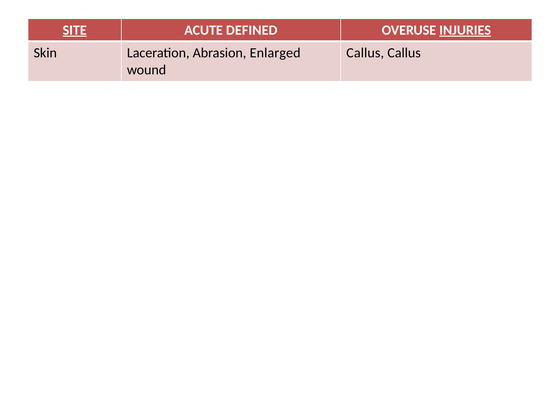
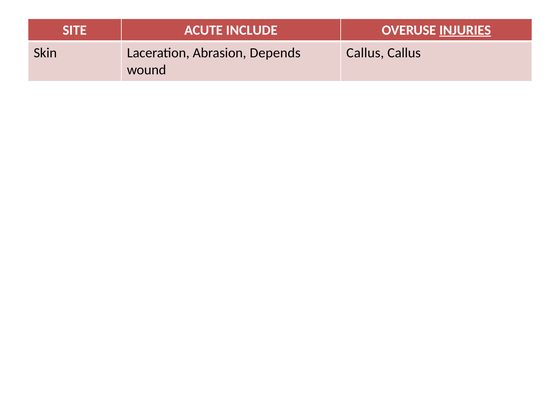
SITE underline: present -> none
DEFINED: DEFINED -> INCLUDE
Enlarged: Enlarged -> Depends
